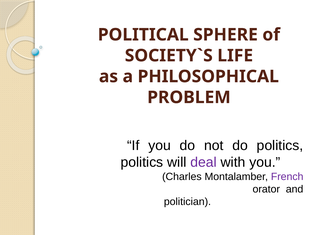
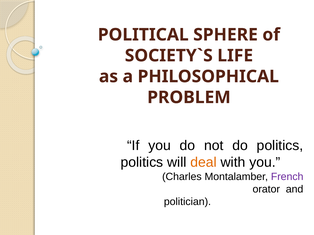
deal colour: purple -> orange
